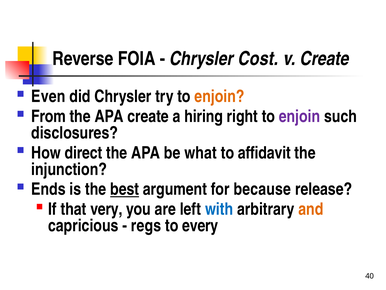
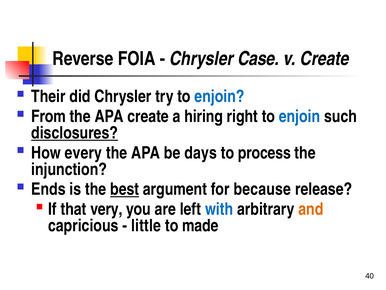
Cost: Cost -> Case
Even: Even -> Their
enjoin at (219, 96) colour: orange -> blue
enjoin at (300, 116) colour: purple -> blue
disclosures underline: none -> present
direct: direct -> every
what: what -> days
affidavit: affidavit -> process
regs: regs -> little
every: every -> made
